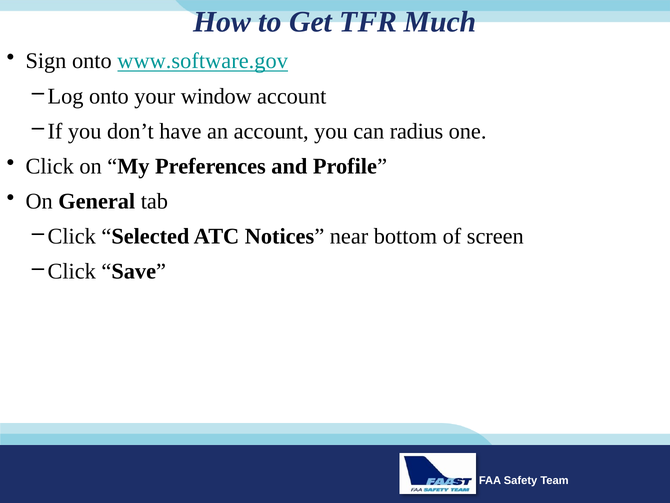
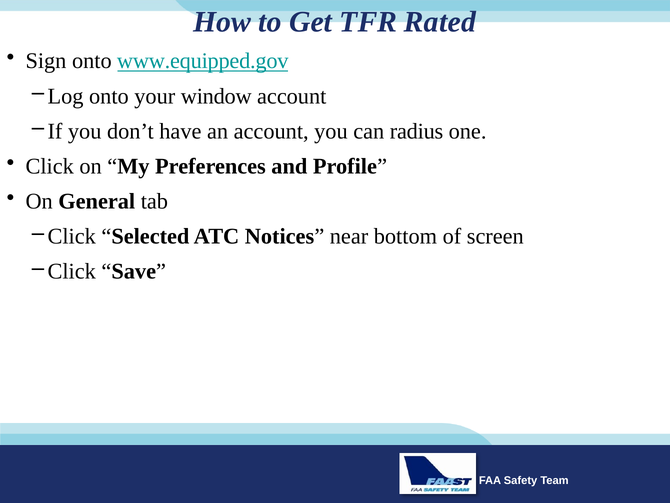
Much: Much -> Rated
www.software.gov: www.software.gov -> www.equipped.gov
